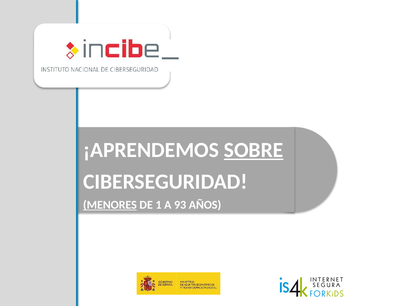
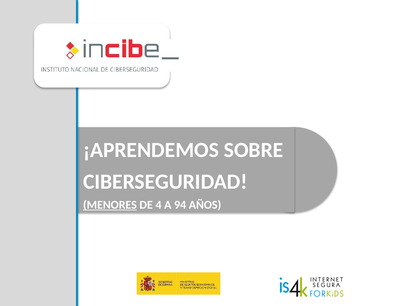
SOBRE underline: present -> none
1: 1 -> 4
93: 93 -> 94
